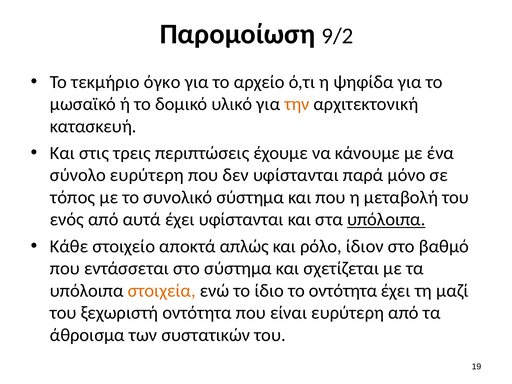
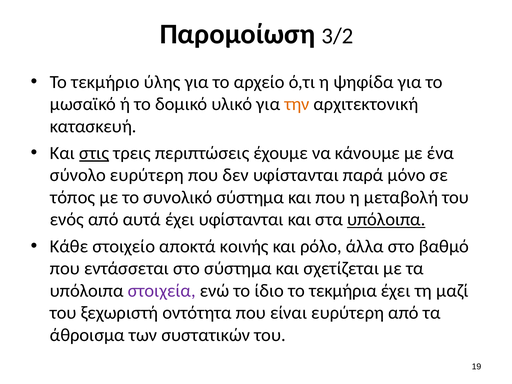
9/2: 9/2 -> 3/2
όγκο: όγκο -> ύλης
στις underline: none -> present
απλώς: απλώς -> κοινής
ίδιον: ίδιον -> άλλα
στοιχεία colour: orange -> purple
το οντότητα: οντότητα -> τεκμήρια
